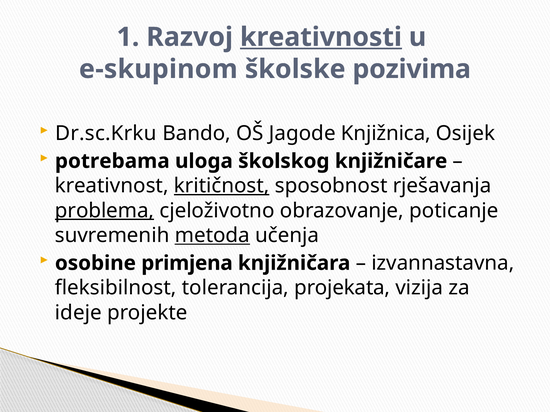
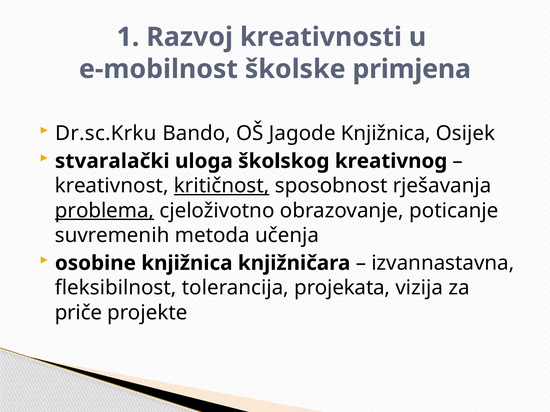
kreativnosti underline: present -> none
e-skupinom: e-skupinom -> e-mobilnost
pozivima: pozivima -> primjena
potrebama: potrebama -> stvaralački
knjižničare: knjižničare -> kreativnog
metoda underline: present -> none
osobine primjena: primjena -> knjižnica
ideje: ideje -> priče
